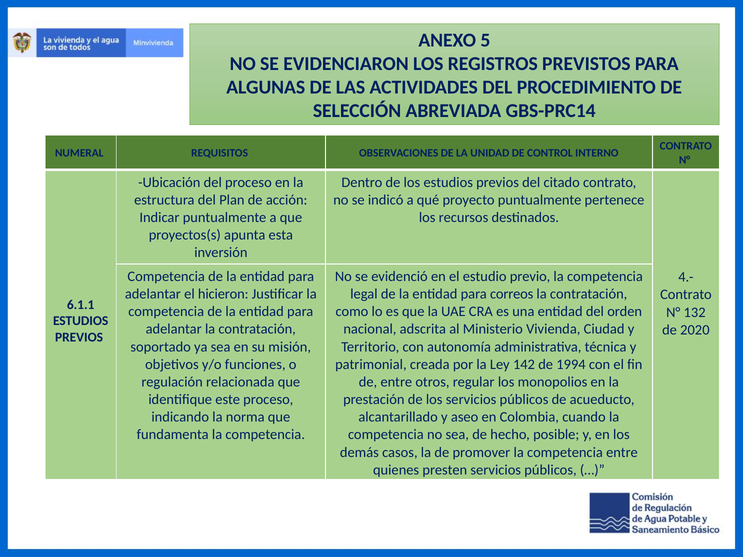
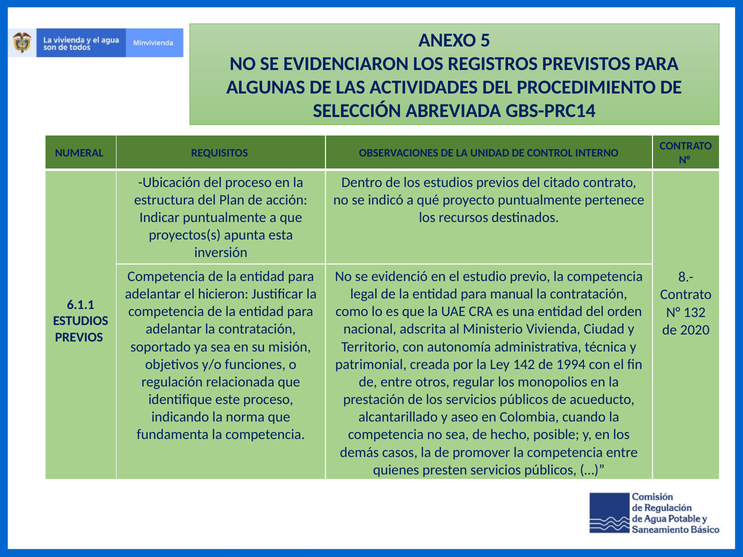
4.-: 4.- -> 8.-
correos: correos -> manual
